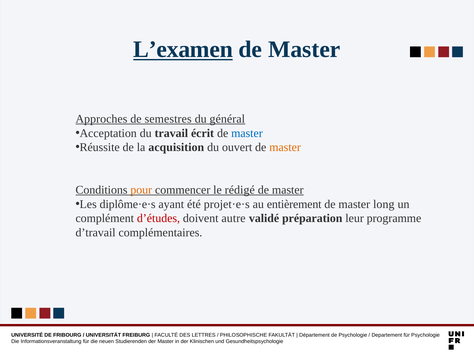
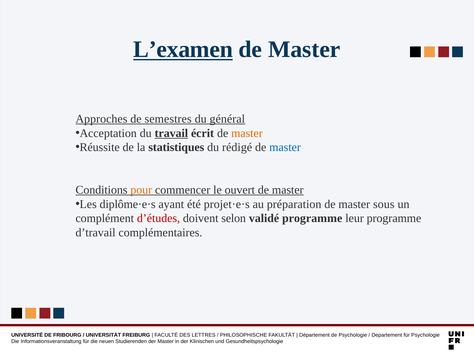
travail underline: none -> present
master at (247, 133) colour: blue -> orange
acquisition: acquisition -> statistiques
ouvert: ouvert -> rédigé
master at (285, 148) colour: orange -> blue
rédigé: rédigé -> ouvert
entièrement: entièrement -> préparation
long: long -> sous
autre: autre -> selon
validé préparation: préparation -> programme
